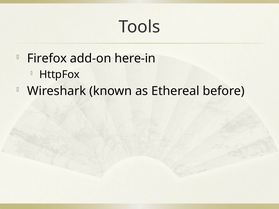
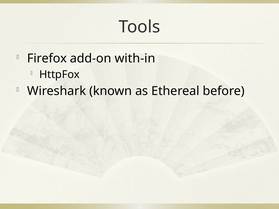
here-in: here-in -> with-in
